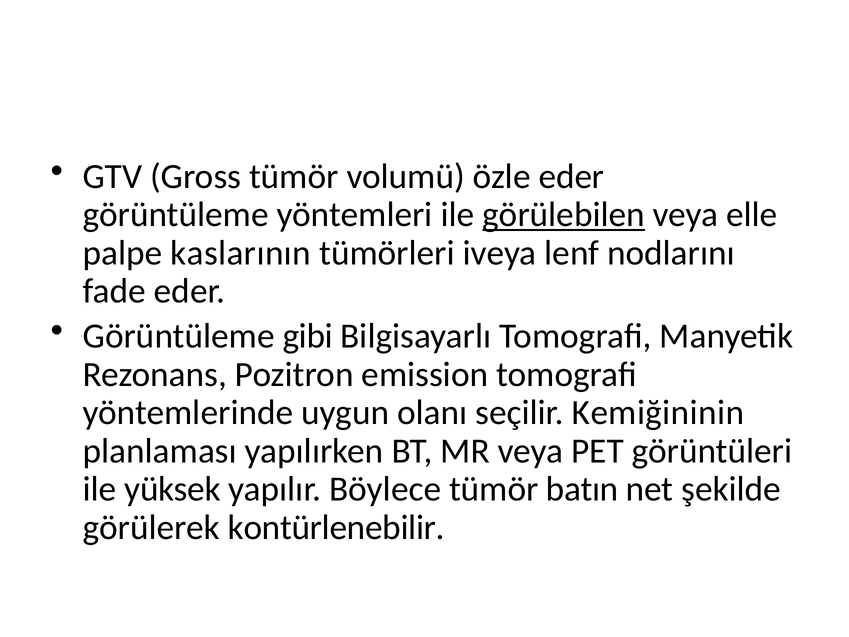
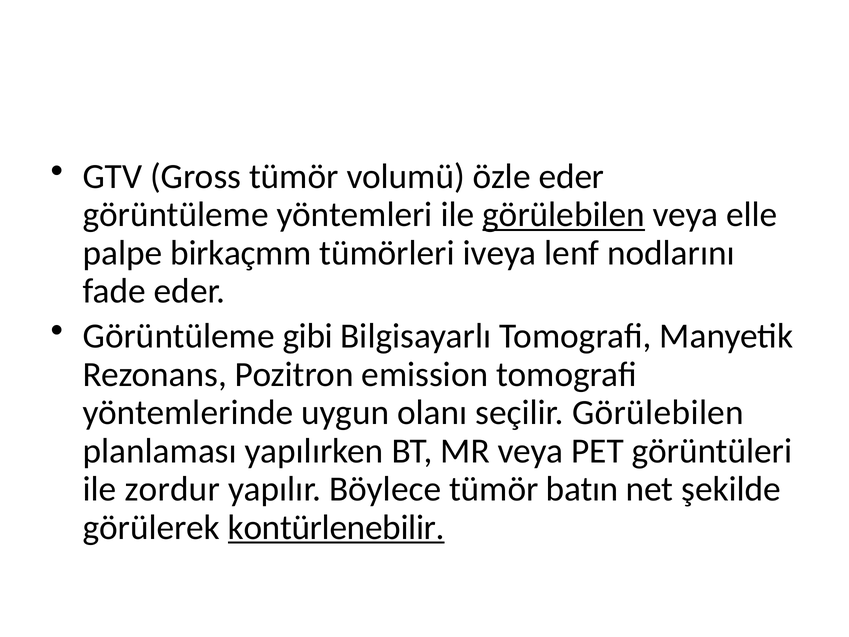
kaslarının: kaslarının -> birkaçmm
seçilir Kemiğininin: Kemiğininin -> Görülebilen
yüksek: yüksek -> zordur
kontürlenebilir underline: none -> present
